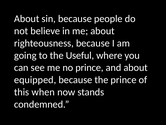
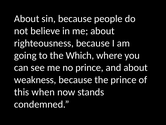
Useful: Useful -> Which
equipped: equipped -> weakness
